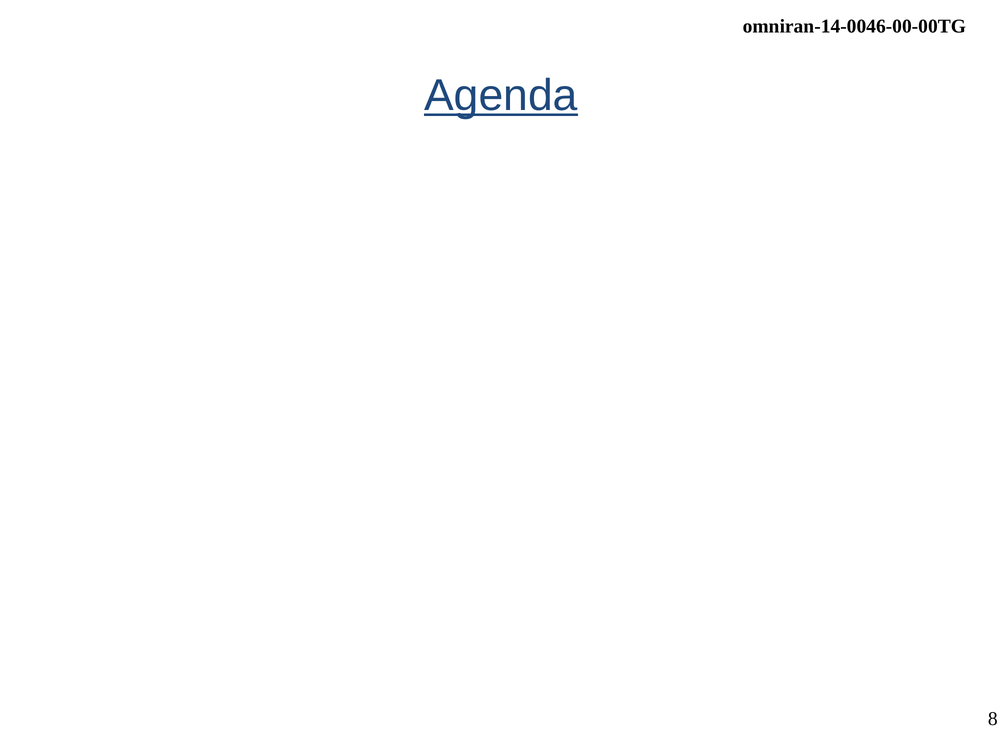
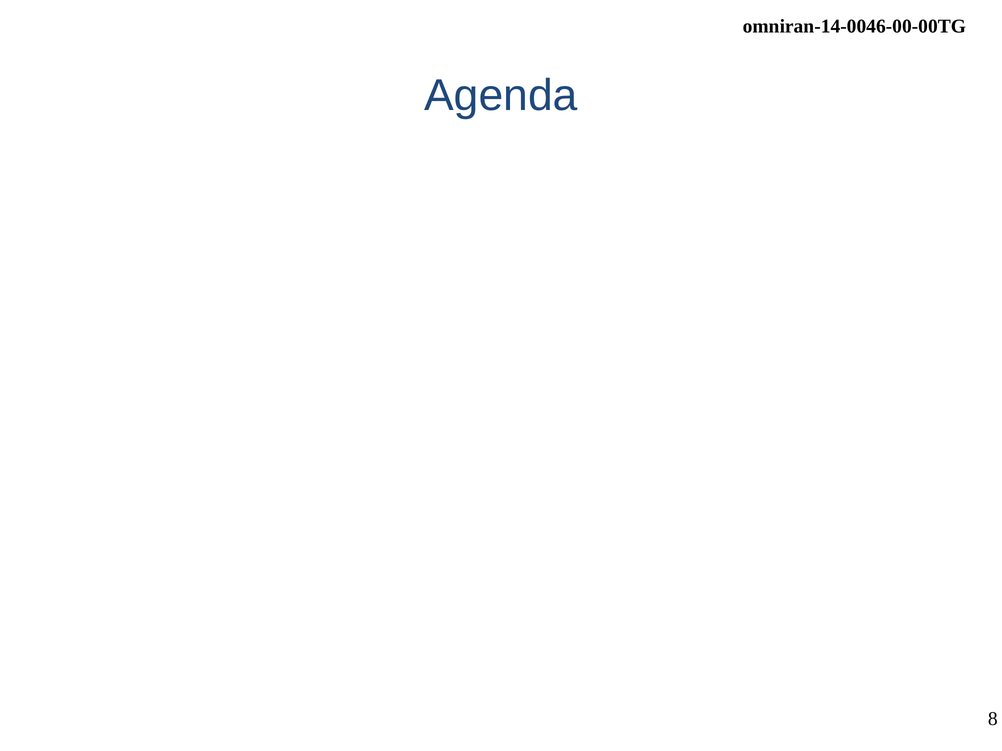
Agenda at (501, 96) underline: present -> none
